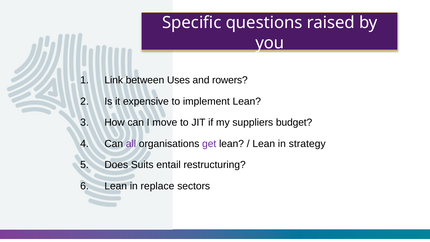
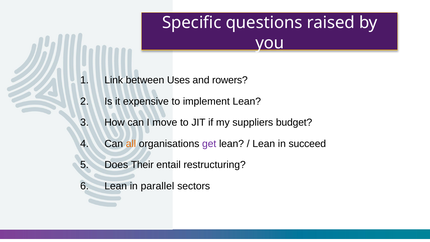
all colour: purple -> orange
strategy: strategy -> succeed
Suits: Suits -> Their
replace: replace -> parallel
